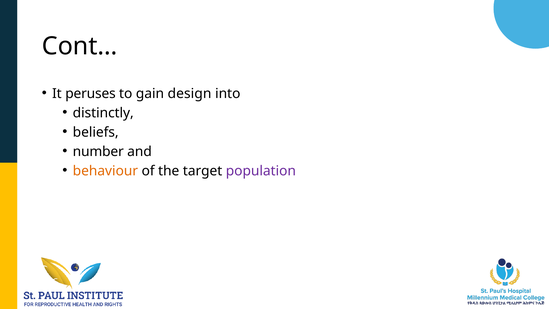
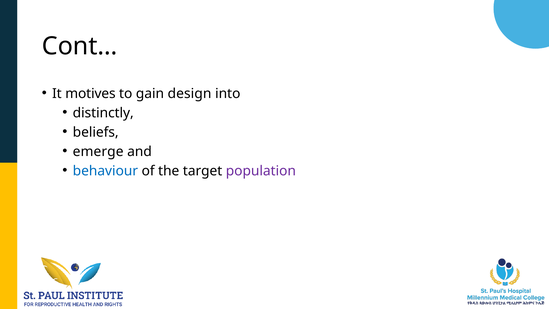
peruses: peruses -> motives
number: number -> emerge
behaviour colour: orange -> blue
